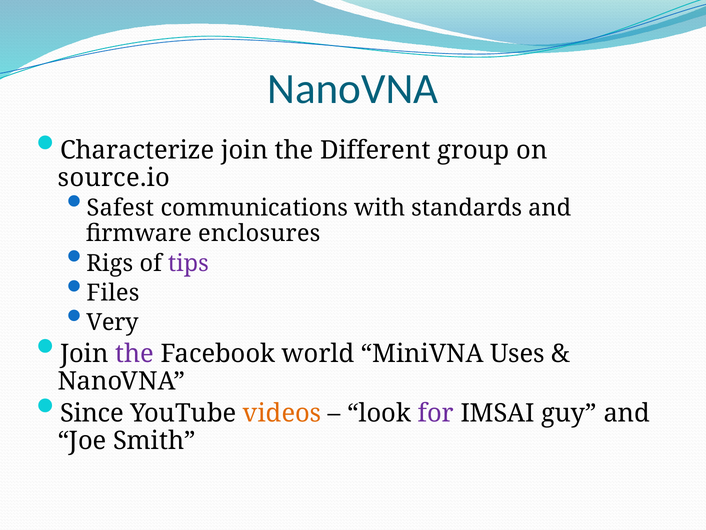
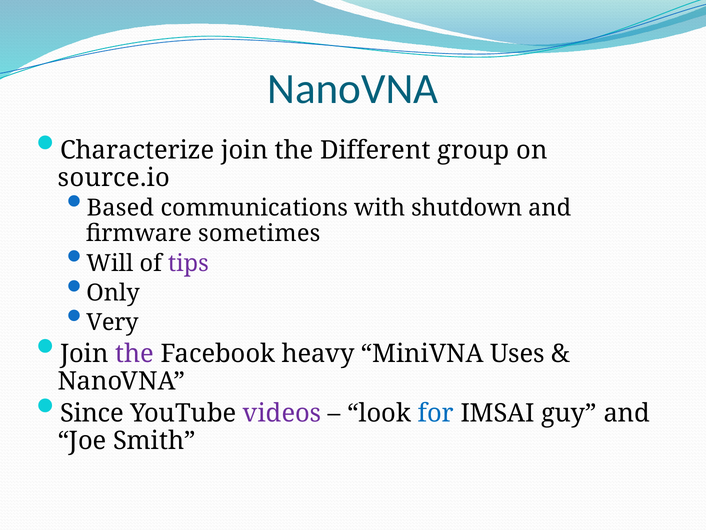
Safest: Safest -> Based
standards: standards -> shutdown
enclosures: enclosures -> sometimes
Rigs: Rigs -> Will
Files: Files -> Only
world: world -> heavy
videos colour: orange -> purple
for colour: purple -> blue
